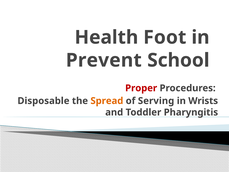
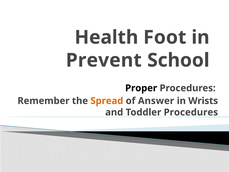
Proper colour: red -> black
Disposable: Disposable -> Remember
Serving: Serving -> Answer
Toddler Pharyngitis: Pharyngitis -> Procedures
